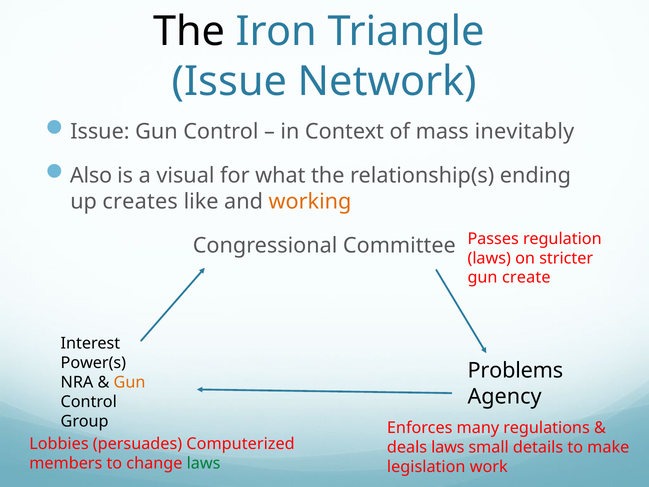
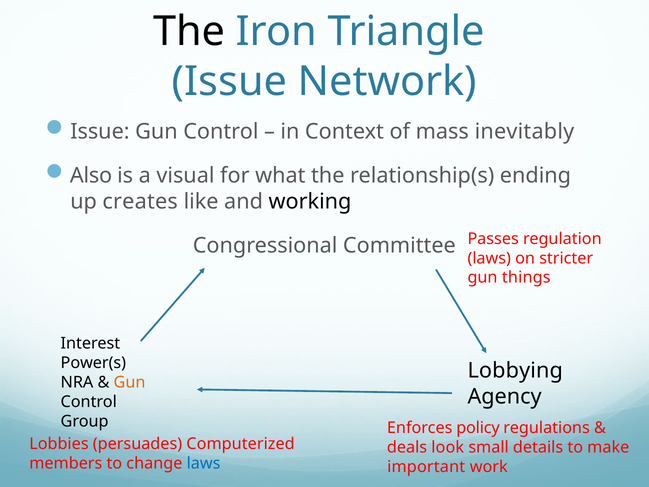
working colour: orange -> black
create: create -> things
Problems: Problems -> Lobbying
many: many -> policy
deals laws: laws -> look
laws at (204, 463) colour: green -> blue
legislation: legislation -> important
